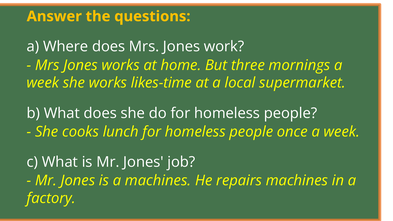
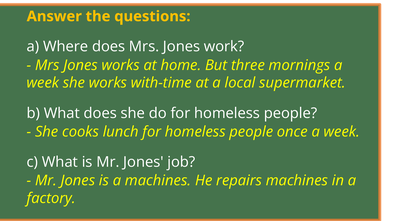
likes-time: likes-time -> with-time
